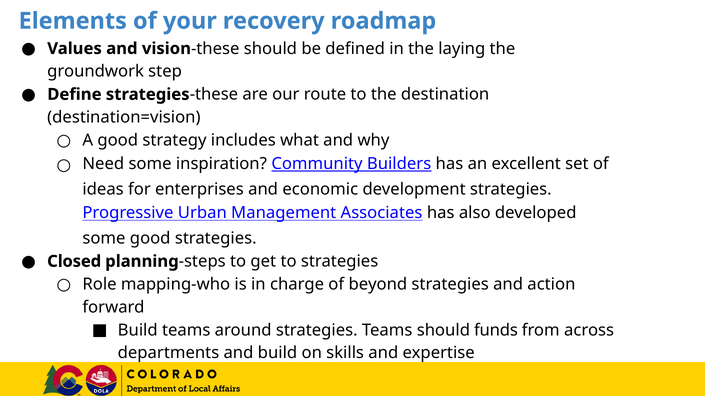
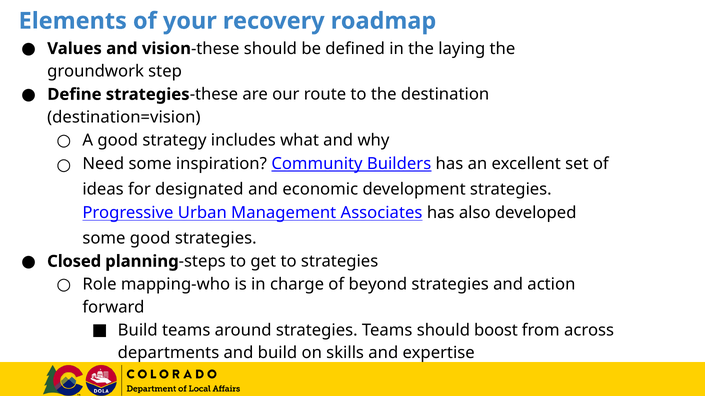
enterprises: enterprises -> designated
funds: funds -> boost
